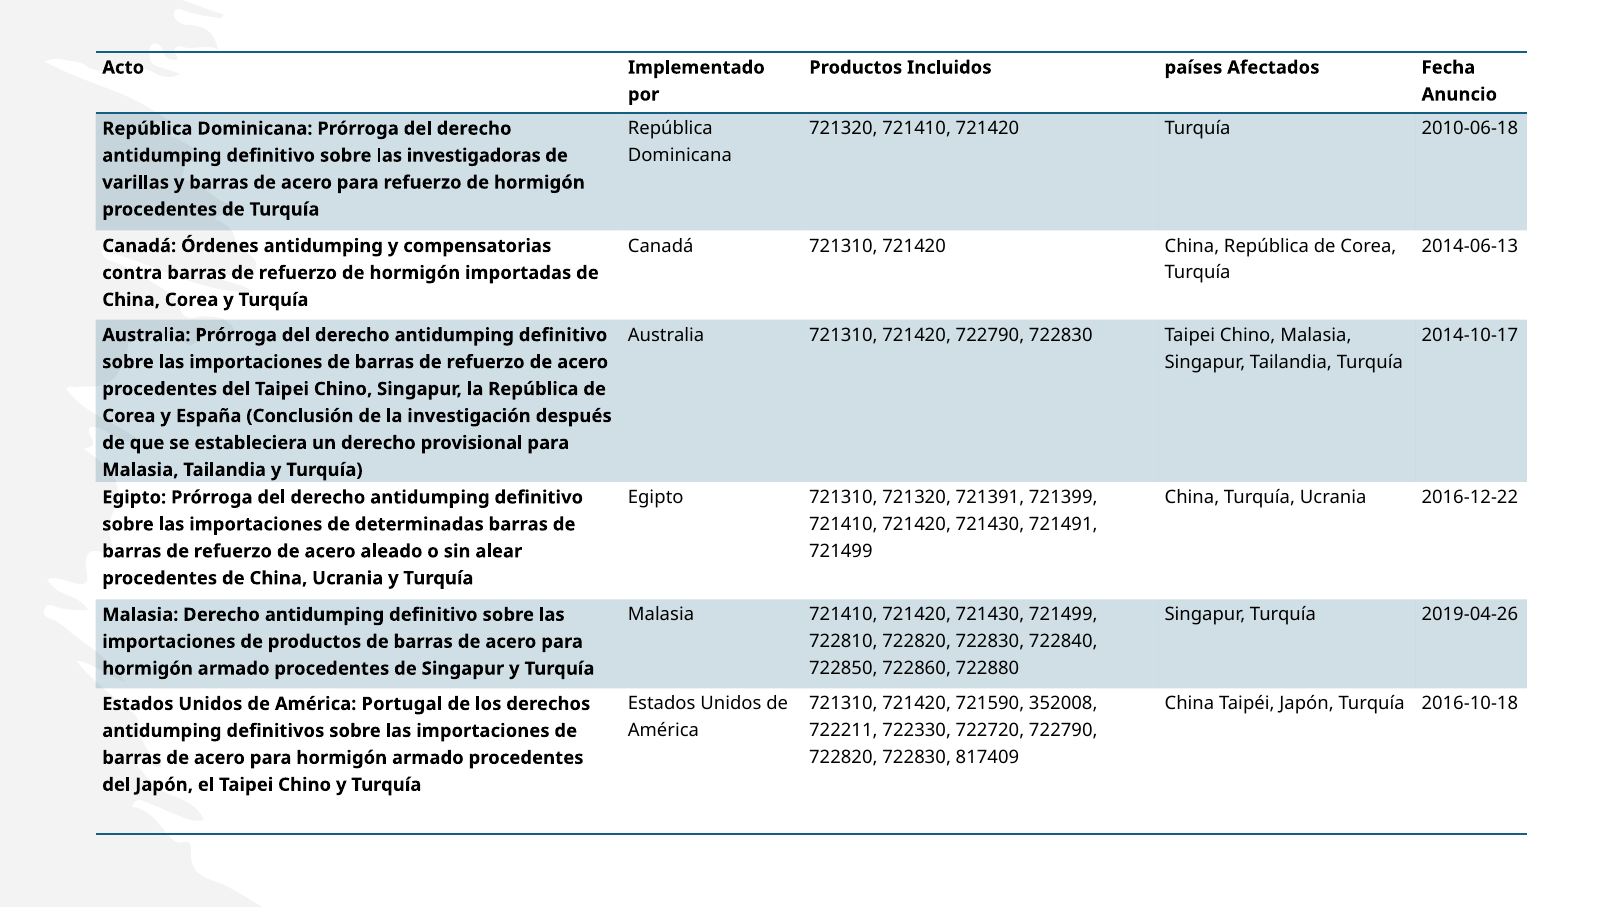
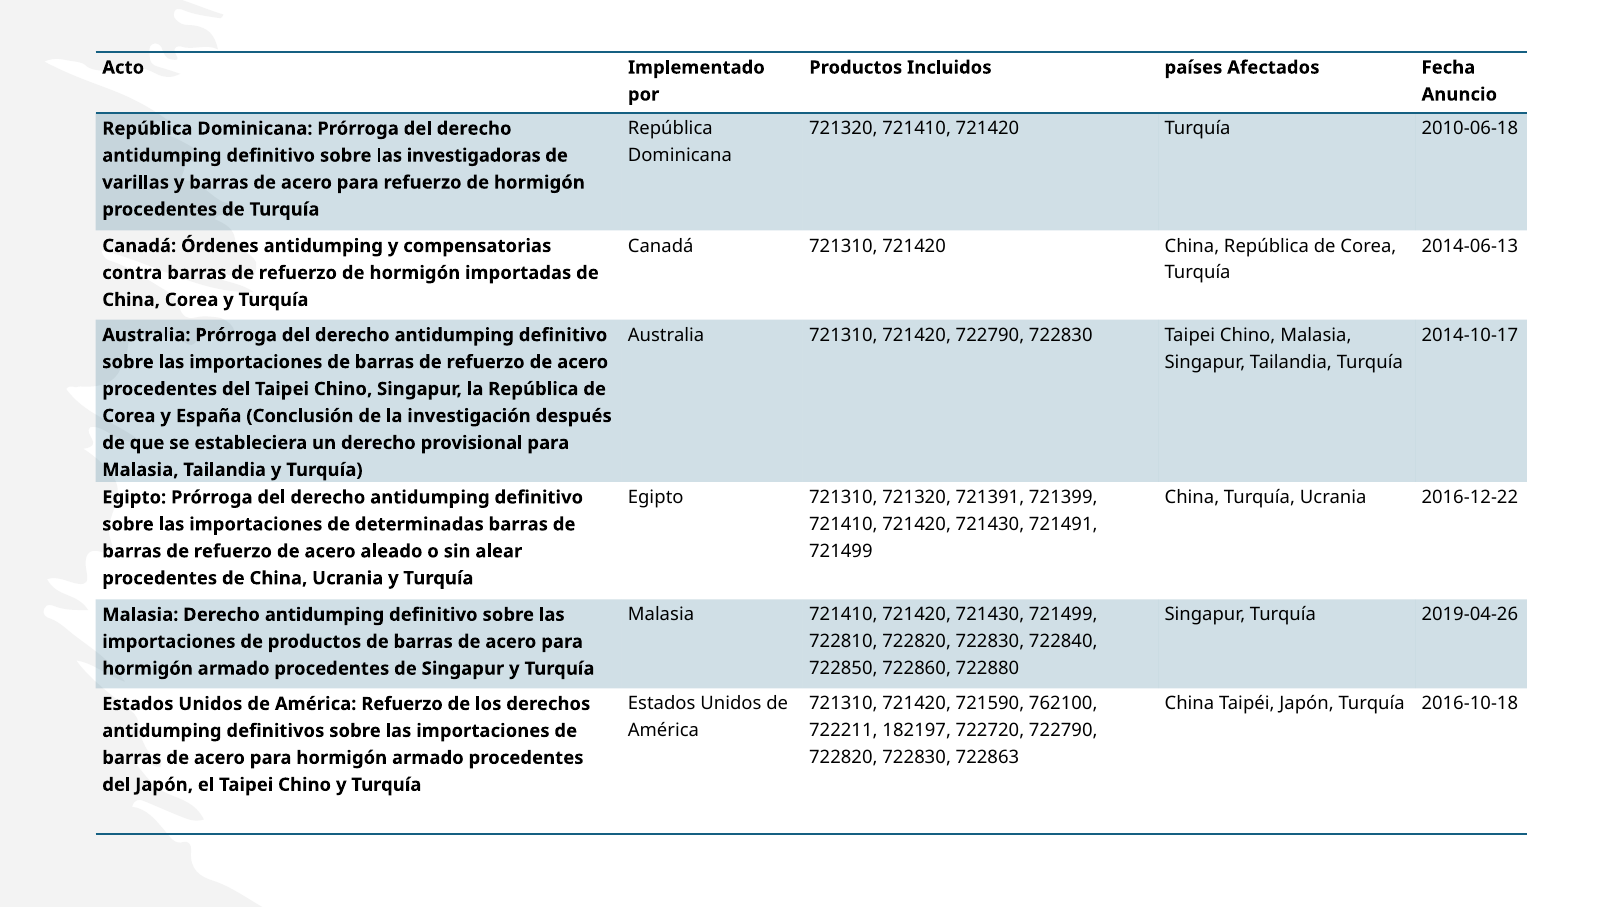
352008: 352008 -> 762100
América Portugal: Portugal -> Refuerzo
722330: 722330 -> 182197
817409: 817409 -> 722863
